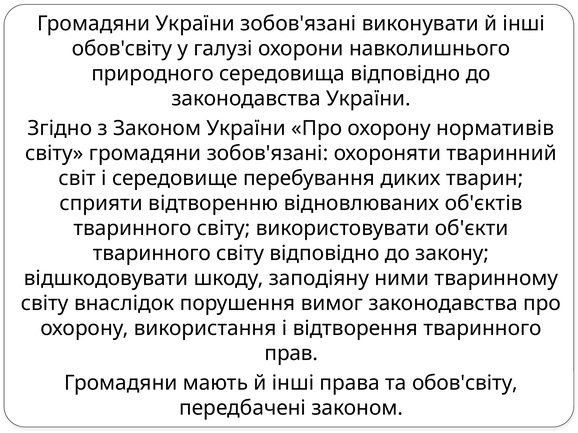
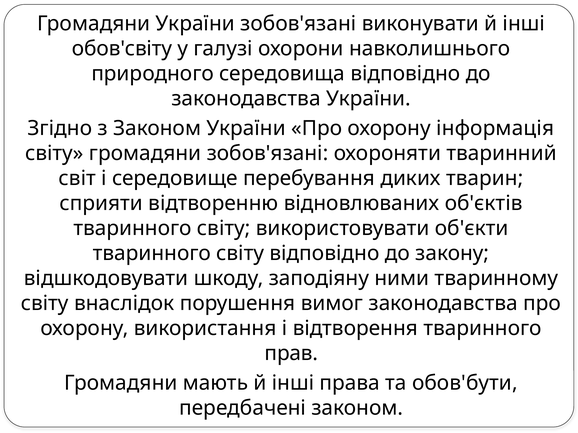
нормативів: нормативів -> інформація
та обов'світу: обов'світу -> обов'бути
